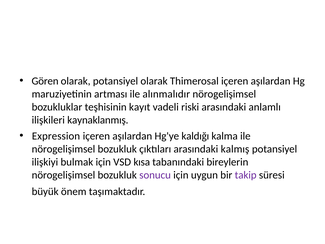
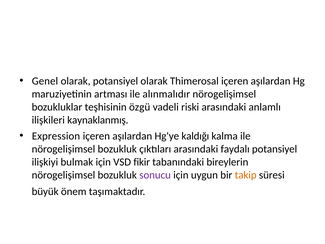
Gören: Gören -> Genel
kayıt: kayıt -> özgü
kalmış: kalmış -> faydalı
kısa: kısa -> fikir
takip colour: purple -> orange
